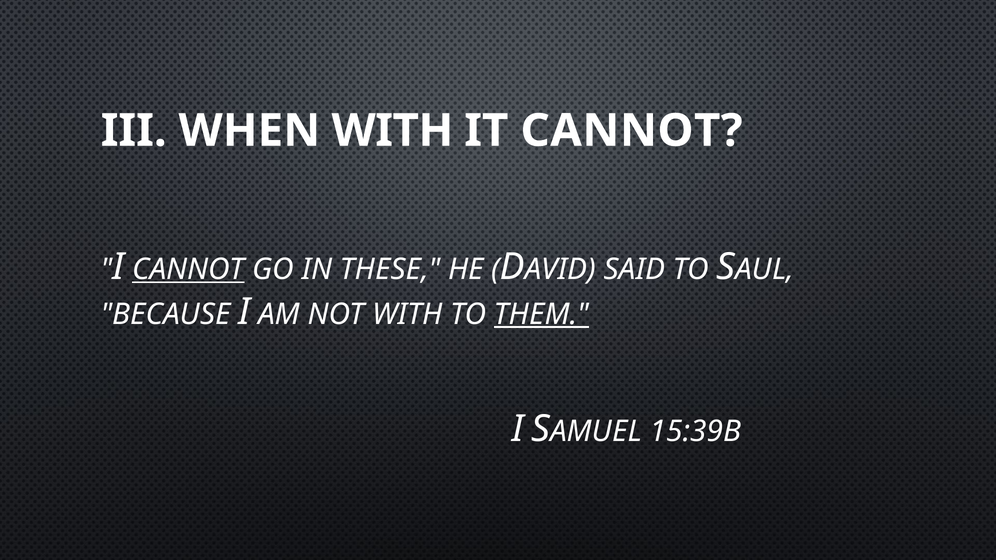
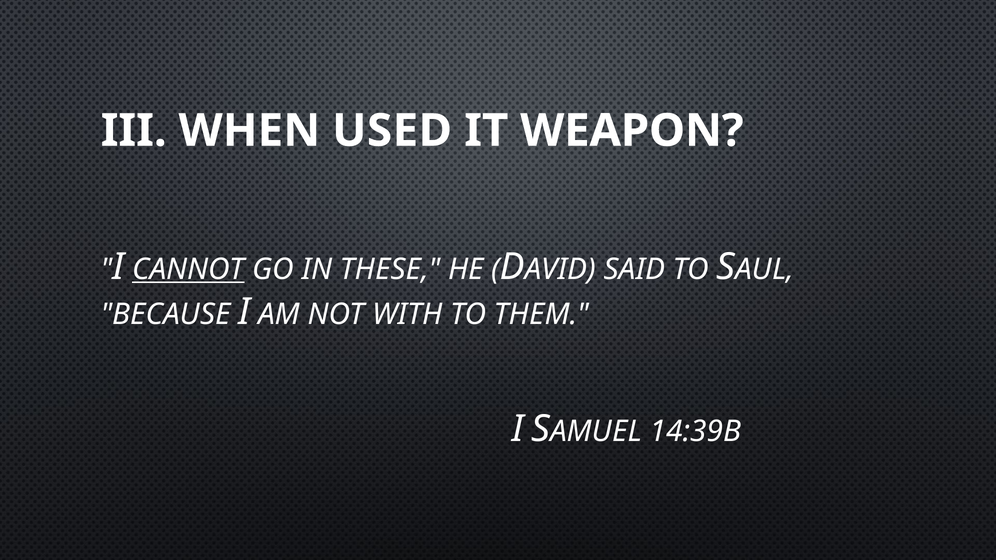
WHEN WITH: WITH -> USED
IT CANNOT: CANNOT -> WEAPON
THEM underline: present -> none
15:39B: 15:39B -> 14:39B
